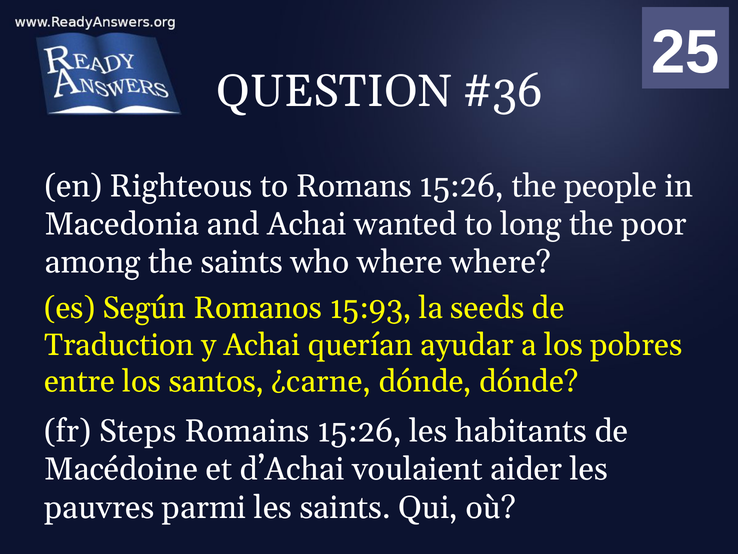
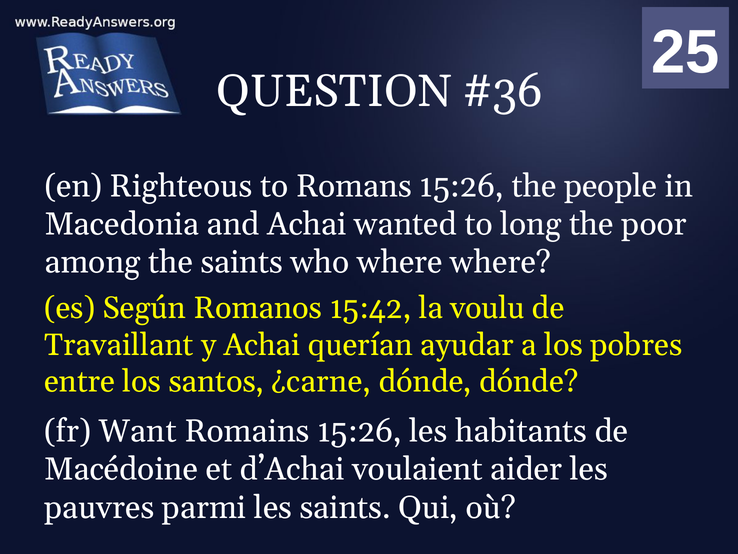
15:93: 15:93 -> 15:42
seeds: seeds -> voulu
Traduction: Traduction -> Travaillant
Steps: Steps -> Want
